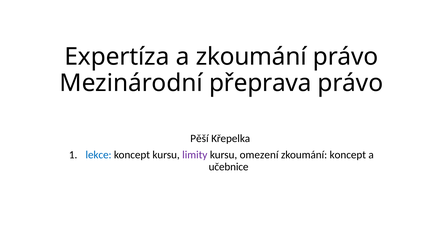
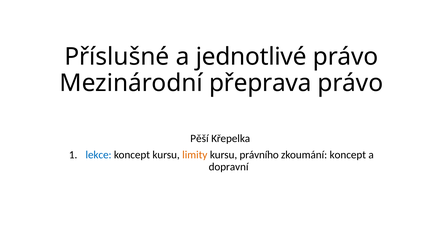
Expertíza: Expertíza -> Příslušné
a zkoumání: zkoumání -> jednotlivé
limity colour: purple -> orange
omezení: omezení -> právního
učebnice: učebnice -> dopravní
